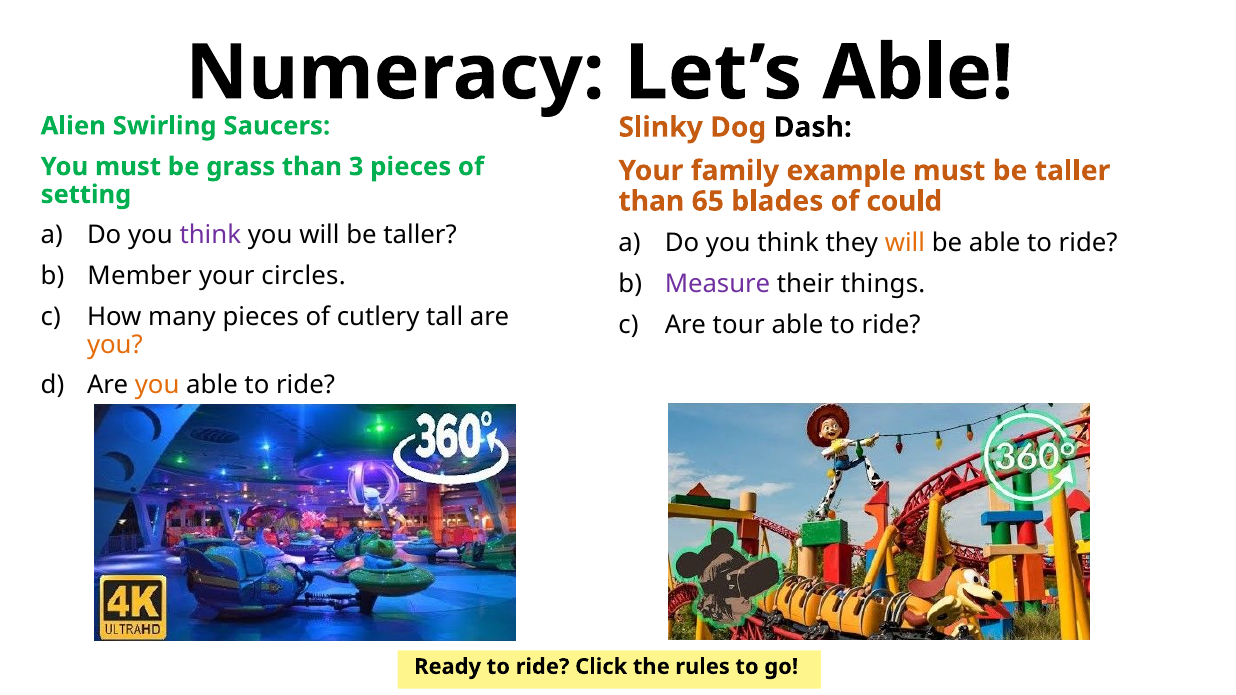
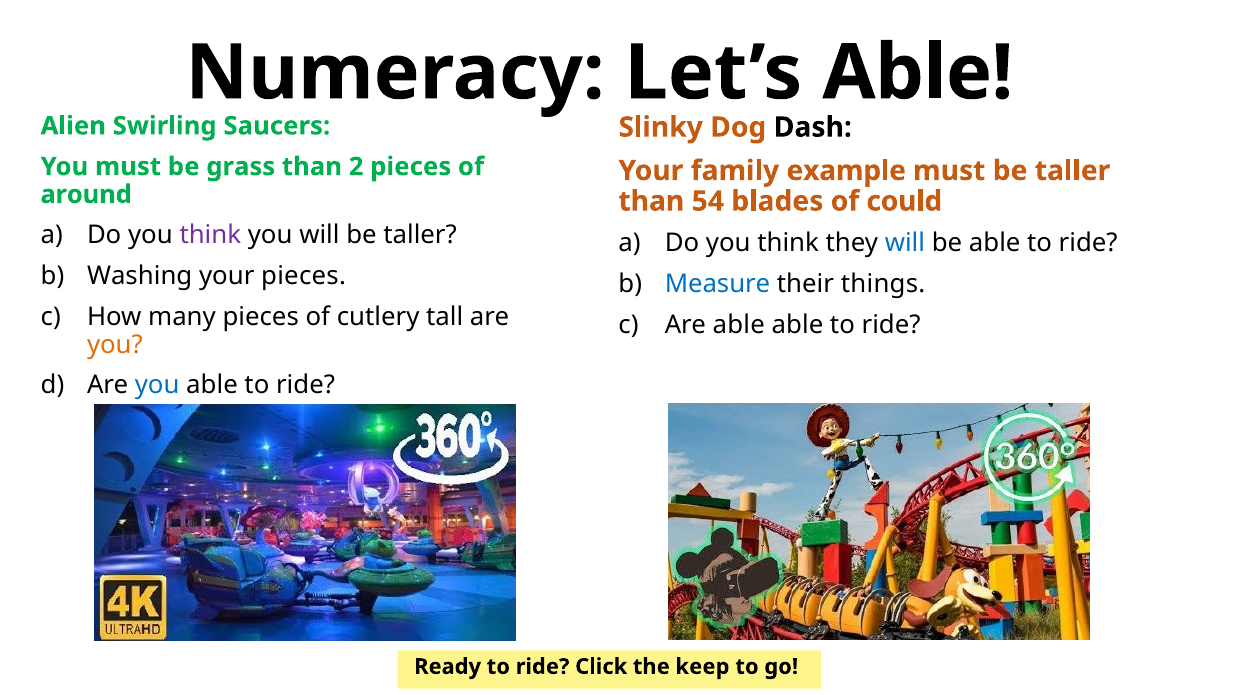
3: 3 -> 2
setting: setting -> around
65: 65 -> 54
will at (905, 243) colour: orange -> blue
Member: Member -> Washing
your circles: circles -> pieces
Measure colour: purple -> blue
Are tour: tour -> able
you at (157, 385) colour: orange -> blue
rules: rules -> keep
